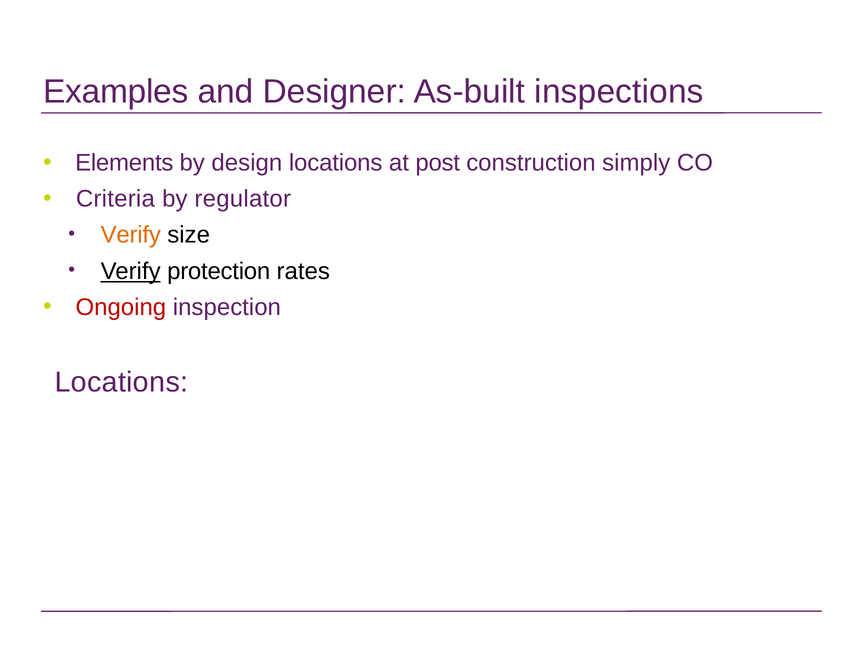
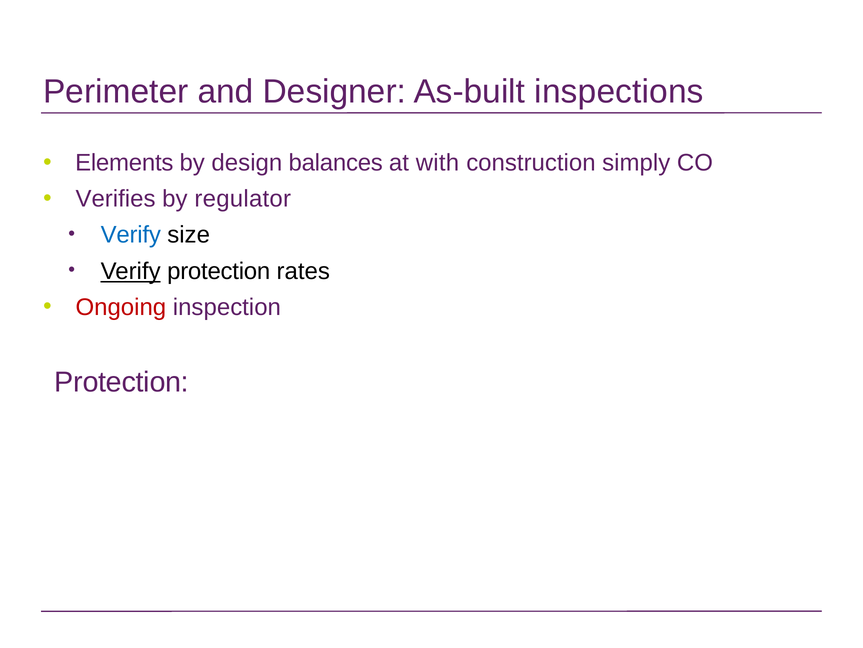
Examples: Examples -> Perimeter
design locations: locations -> balances
post: post -> with
Criteria: Criteria -> Verifies
Verify at (131, 235) colour: orange -> blue
Locations at (121, 382): Locations -> Protection
